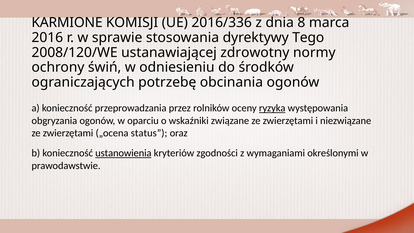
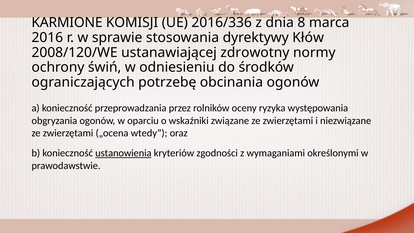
Tego: Tego -> Kłów
ryzyka underline: present -> none
status: status -> wtedy
